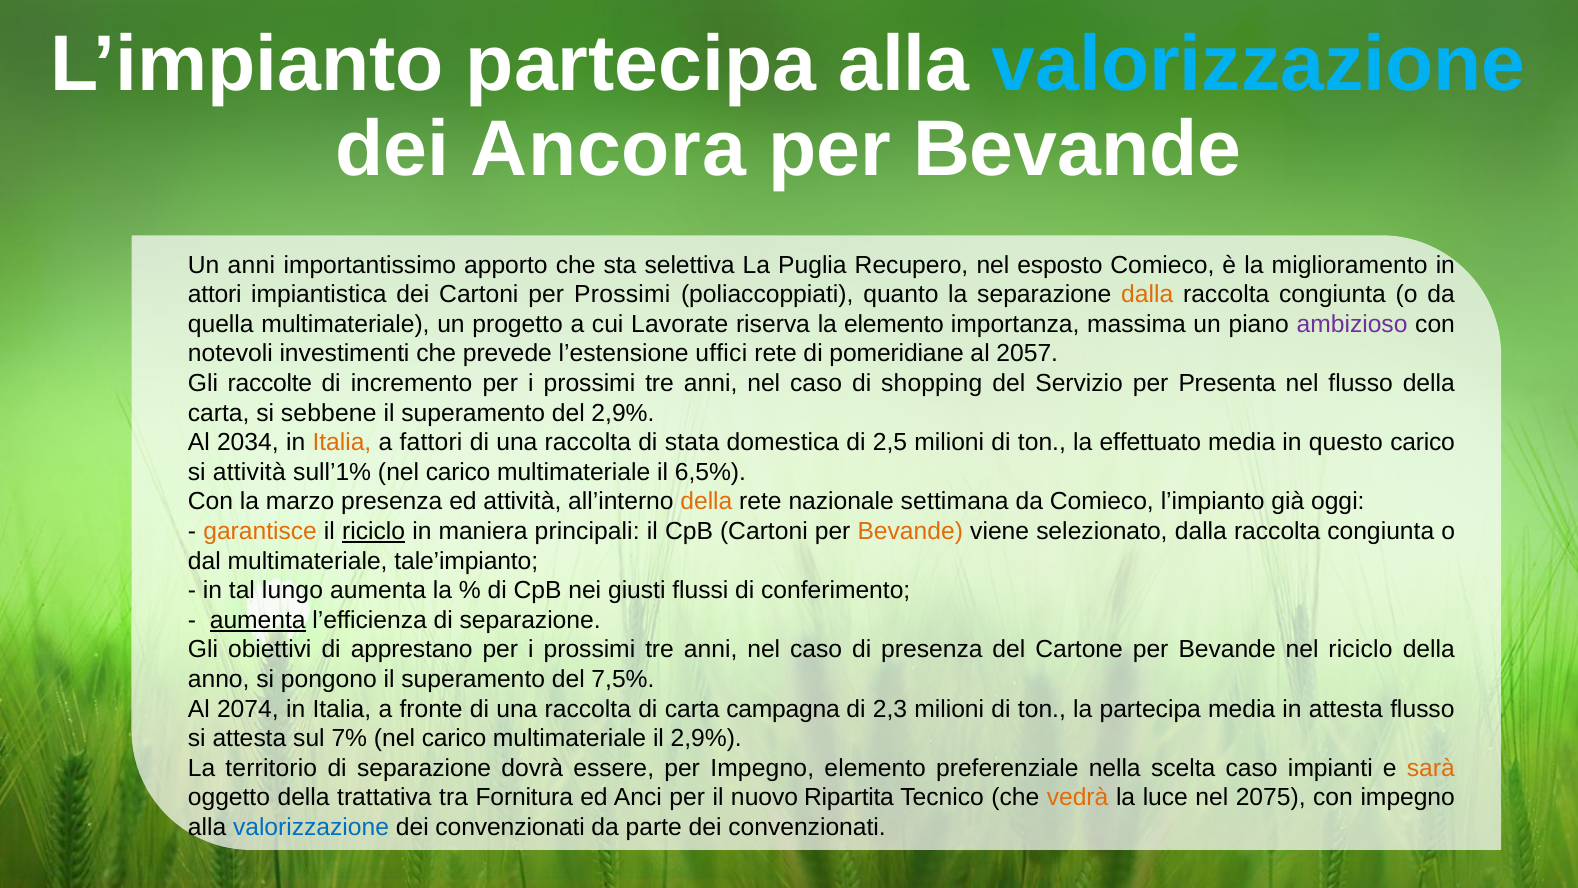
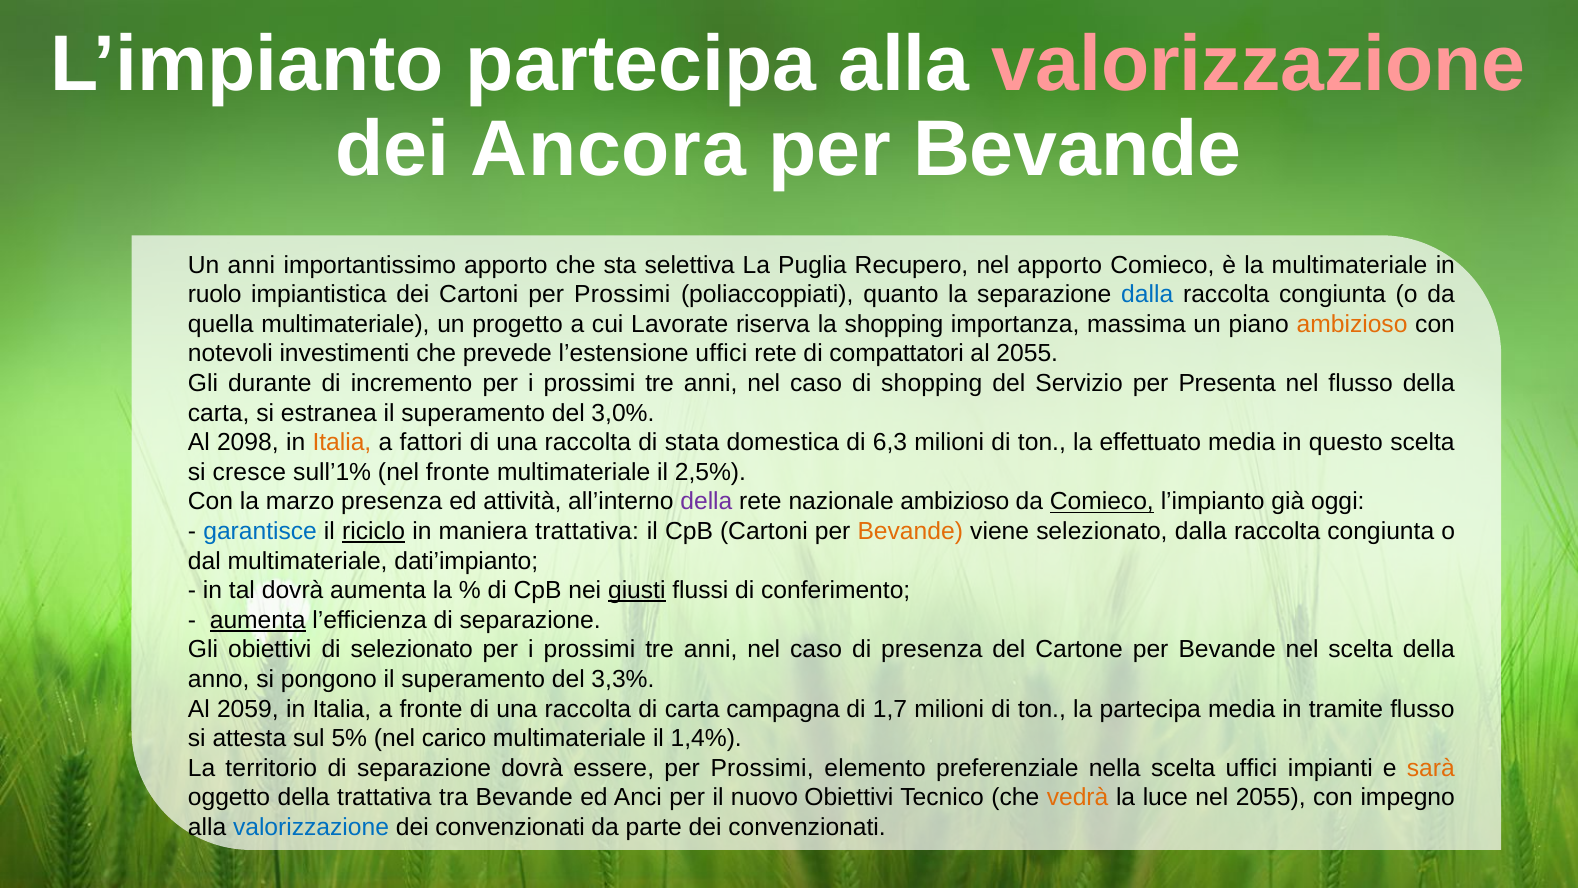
valorizzazione at (1259, 64) colour: light blue -> pink
nel esposto: esposto -> apporto
la miglioramento: miglioramento -> multimateriale
attori: attori -> ruolo
dalla at (1147, 294) colour: orange -> blue
la elemento: elemento -> shopping
ambizioso at (1352, 324) colour: purple -> orange
pomeridiane: pomeridiane -> compattatori
al 2057: 2057 -> 2055
raccolte: raccolte -> durante
sebbene: sebbene -> estranea
del 2,9%: 2,9% -> 3,0%
2034: 2034 -> 2098
2,5: 2,5 -> 6,3
questo carico: carico -> scelta
si attività: attività -> cresce
sull’1% nel carico: carico -> fronte
6,5%: 6,5% -> 2,5%
della at (706, 502) colour: orange -> purple
nazionale settimana: settimana -> ambizioso
Comieco at (1102, 502) underline: none -> present
garantisce colour: orange -> blue
maniera principali: principali -> trattativa
tale’impianto: tale’impianto -> dati’impianto
tal lungo: lungo -> dovrà
giusti underline: none -> present
di apprestano: apprestano -> selezionato
nel riciclo: riciclo -> scelta
7,5%: 7,5% -> 3,3%
2074: 2074 -> 2059
2,3: 2,3 -> 1,7
in attesta: attesta -> tramite
7%: 7% -> 5%
il 2,9%: 2,9% -> 1,4%
essere per Impegno: Impegno -> Prossimi
scelta caso: caso -> uffici
tra Fornitura: Fornitura -> Bevande
nuovo Ripartita: Ripartita -> Obiettivi
nel 2075: 2075 -> 2055
